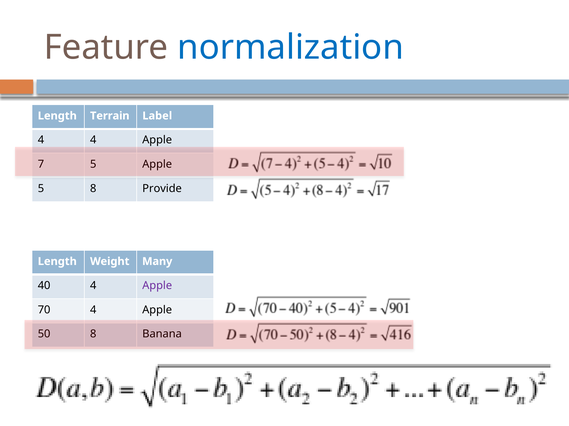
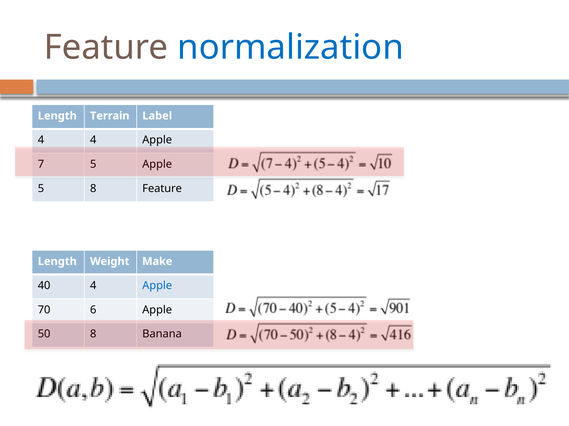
8 Provide: Provide -> Feature
Many: Many -> Make
Apple at (157, 286) colour: purple -> blue
70 4: 4 -> 6
